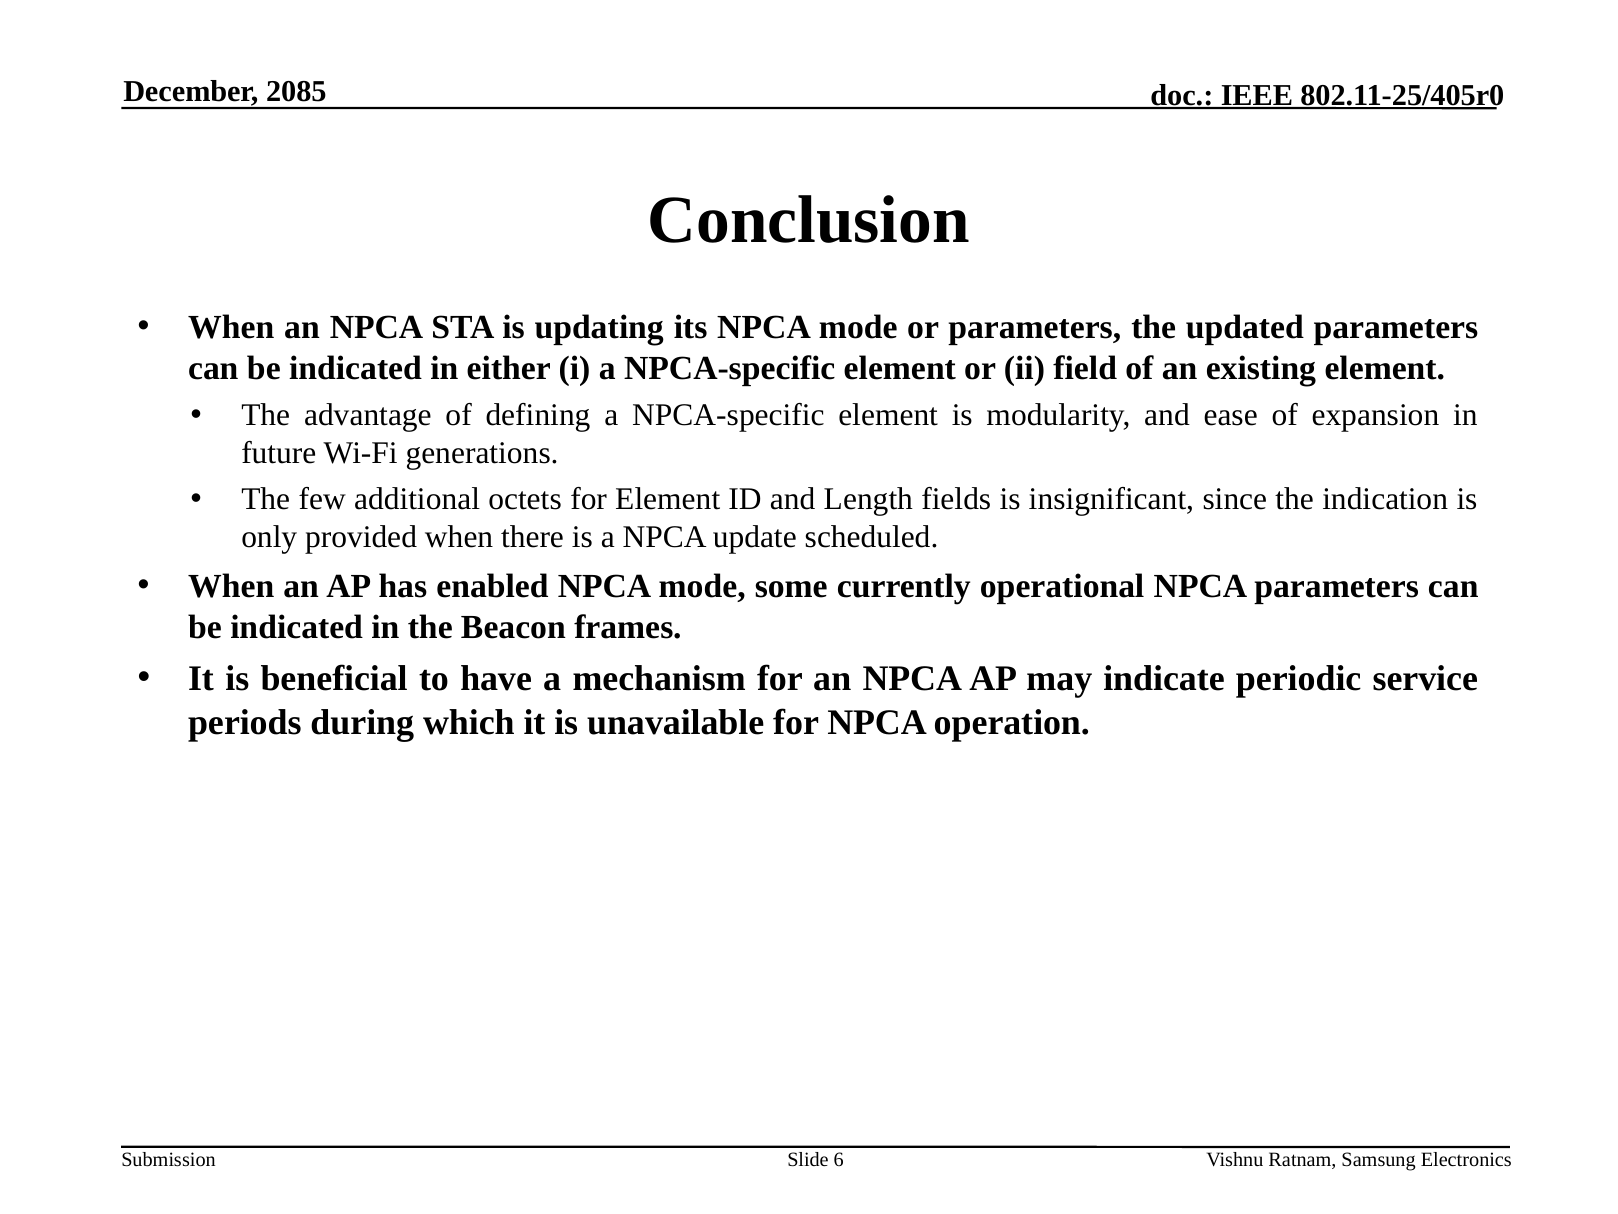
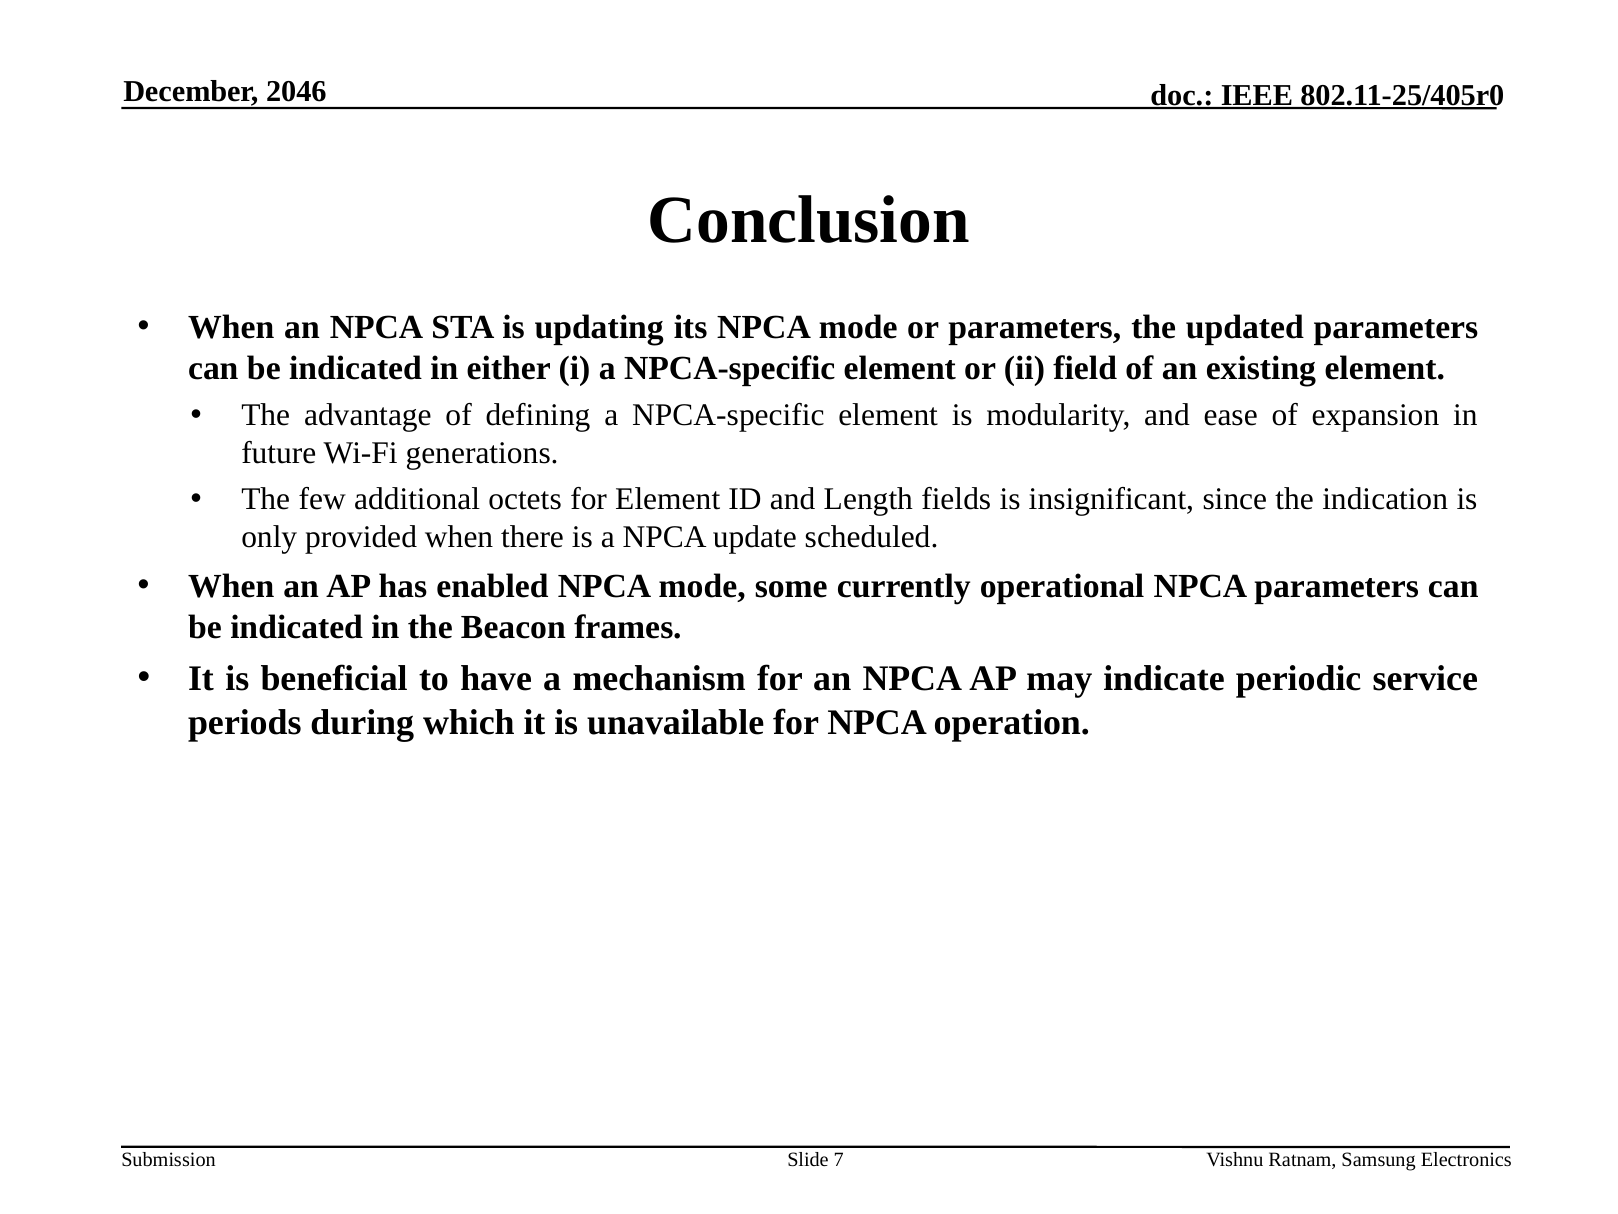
2085: 2085 -> 2046
6: 6 -> 7
